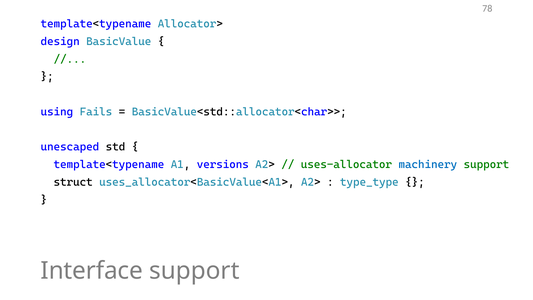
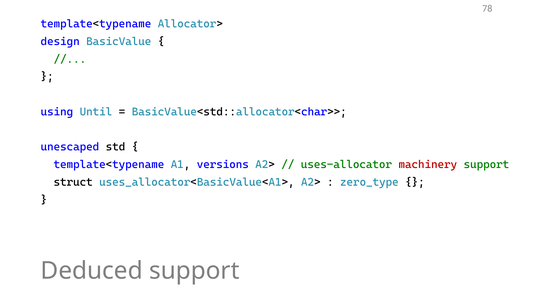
Fails: Fails -> Until
machinery colour: blue -> red
type_type: type_type -> zero_type
Interface: Interface -> Deduced
